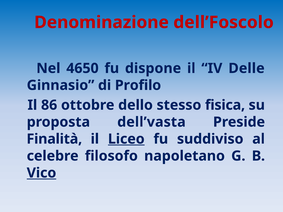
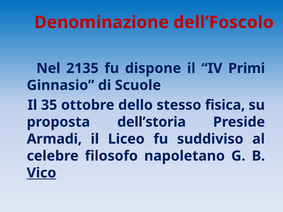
4650: 4650 -> 2135
Delle: Delle -> Primi
Profilo: Profilo -> Scuole
86: 86 -> 35
dell’vasta: dell’vasta -> dell’storia
Finalità: Finalità -> Armadi
Liceo underline: present -> none
